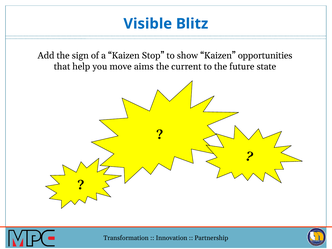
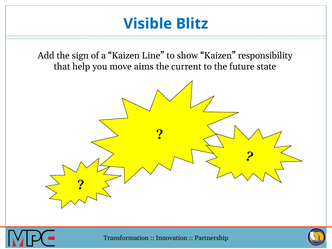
Stop: Stop -> Line
opportunities: opportunities -> responsibility
